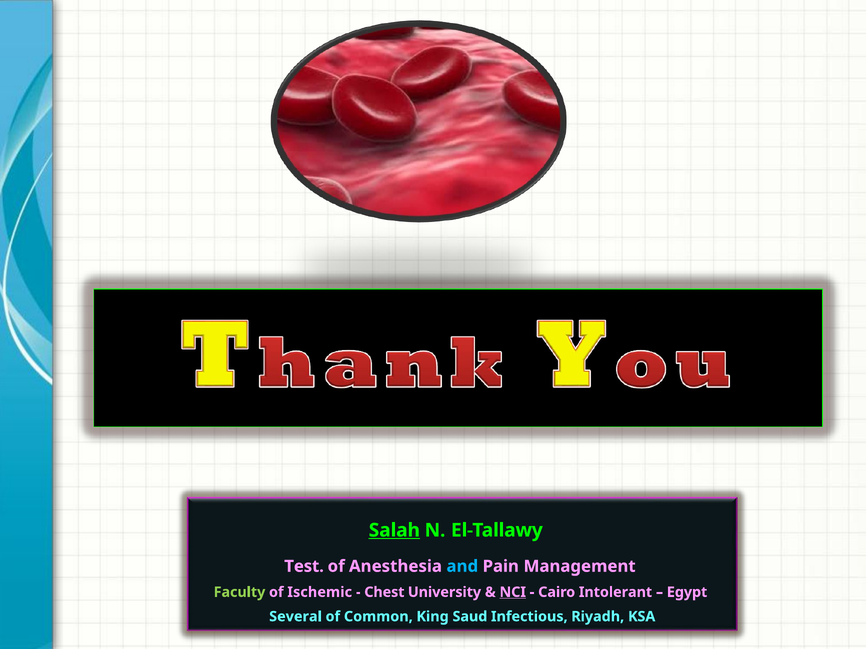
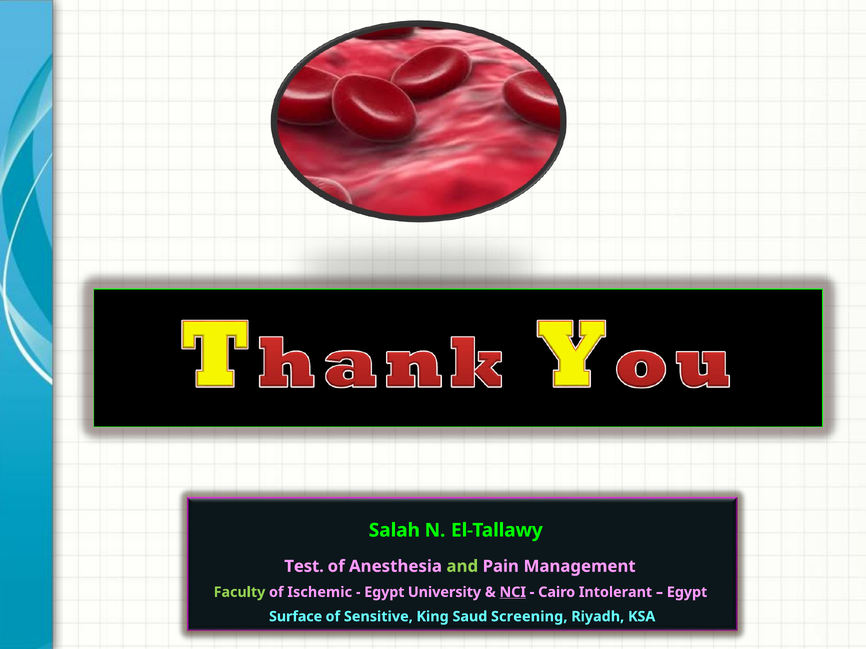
Salah underline: present -> none
and colour: light blue -> light green
Chest at (384, 593): Chest -> Egypt
Several: Several -> Surface
Common: Common -> Sensitive
Infectious: Infectious -> Screening
